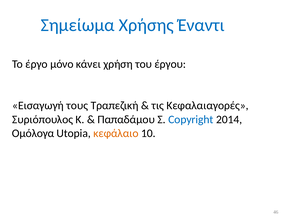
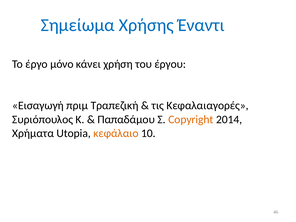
τους: τους -> πριμ
Copyright colour: blue -> orange
Ομόλογα: Ομόλογα -> Χρήματα
